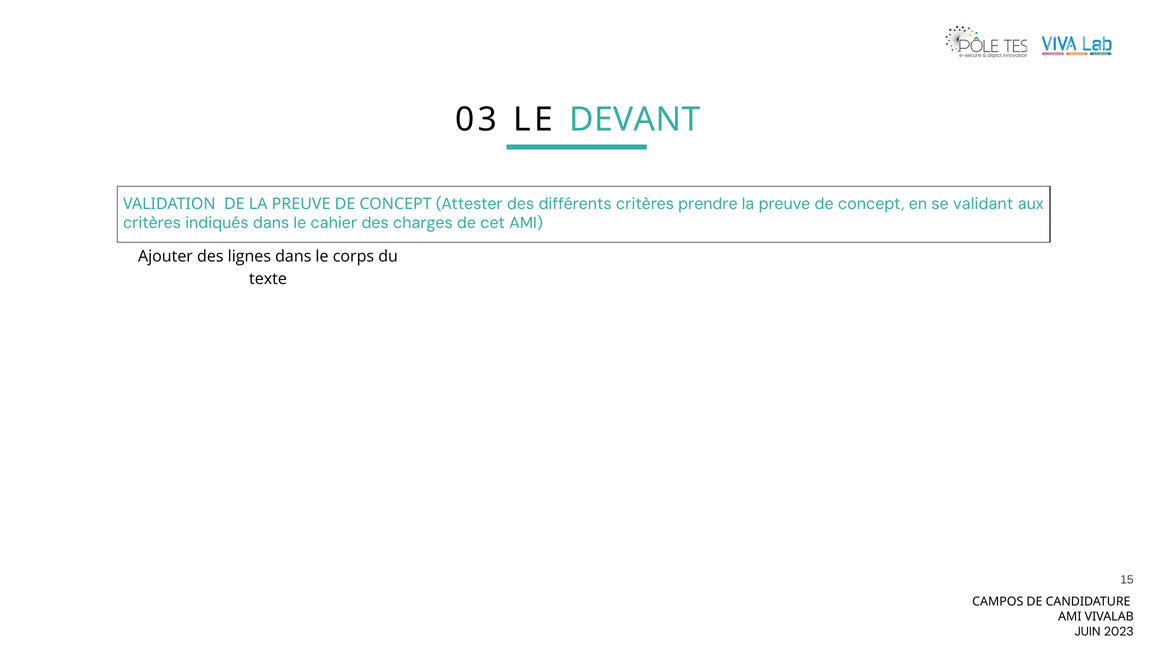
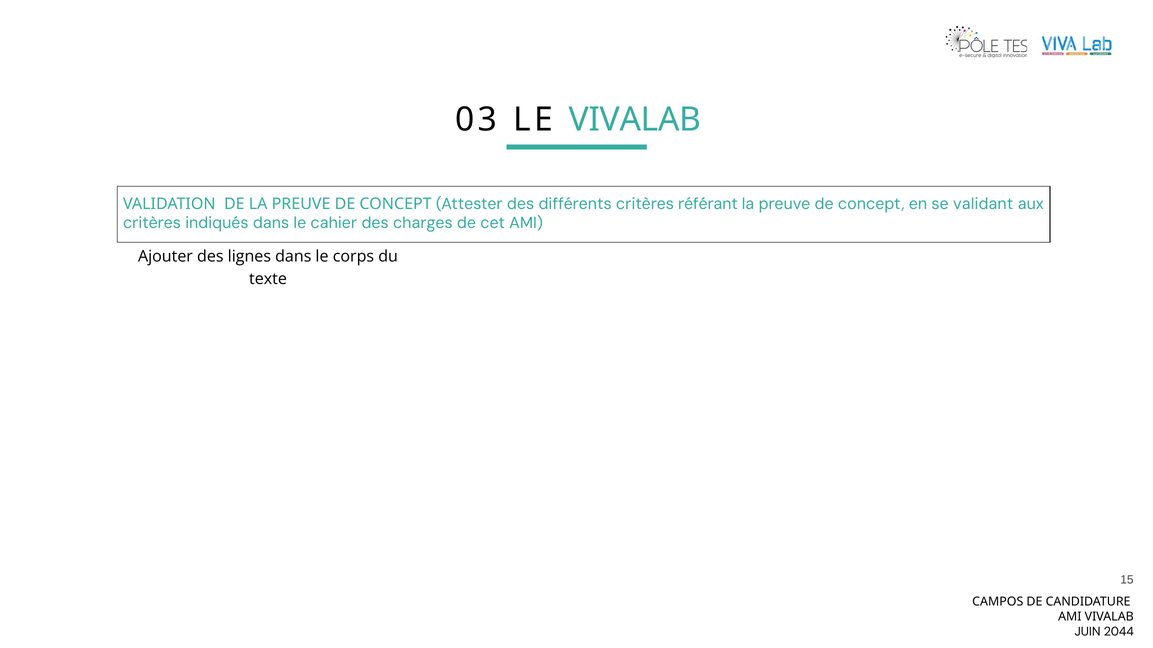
LE DEVANT: DEVANT -> VIVALAB
prendre: prendre -> référant
2023: 2023 -> 2044
